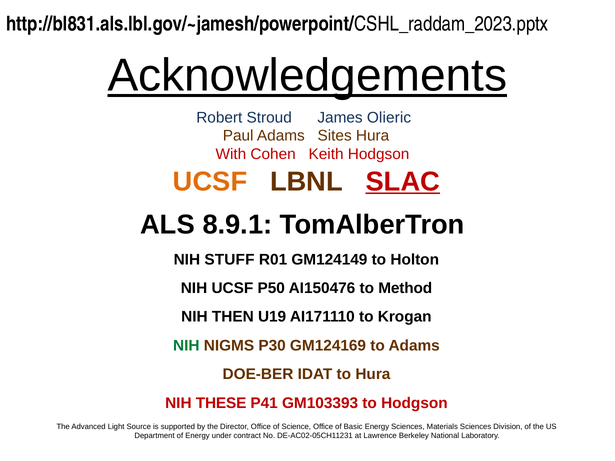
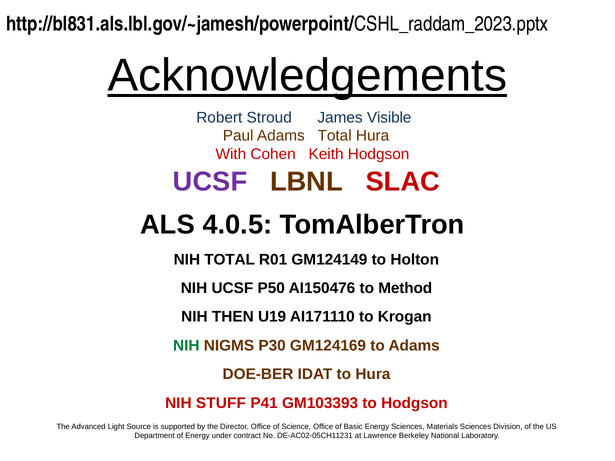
Olieric: Olieric -> Visible
Adams Sites: Sites -> Total
UCSF at (210, 182) colour: orange -> purple
SLAC underline: present -> none
8.9.1: 8.9.1 -> 4.0.5
NIH STUFF: STUFF -> TOTAL
THESE: THESE -> STUFF
